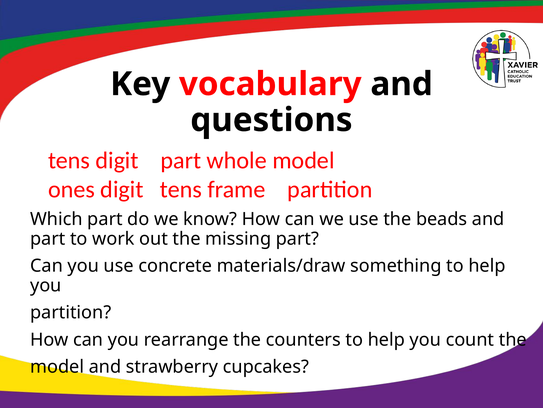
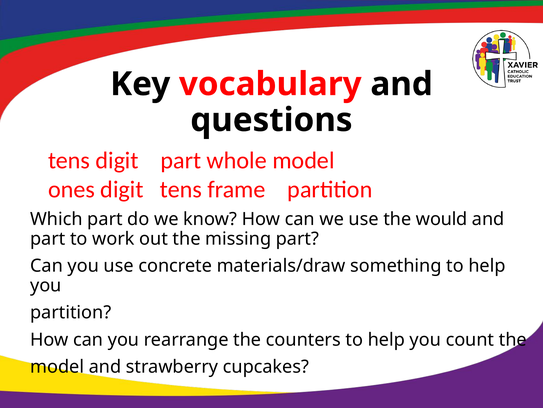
beads: beads -> would
